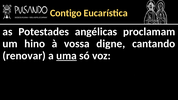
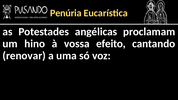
Contigo: Contigo -> Penúria
digne: digne -> efeito
uma underline: present -> none
